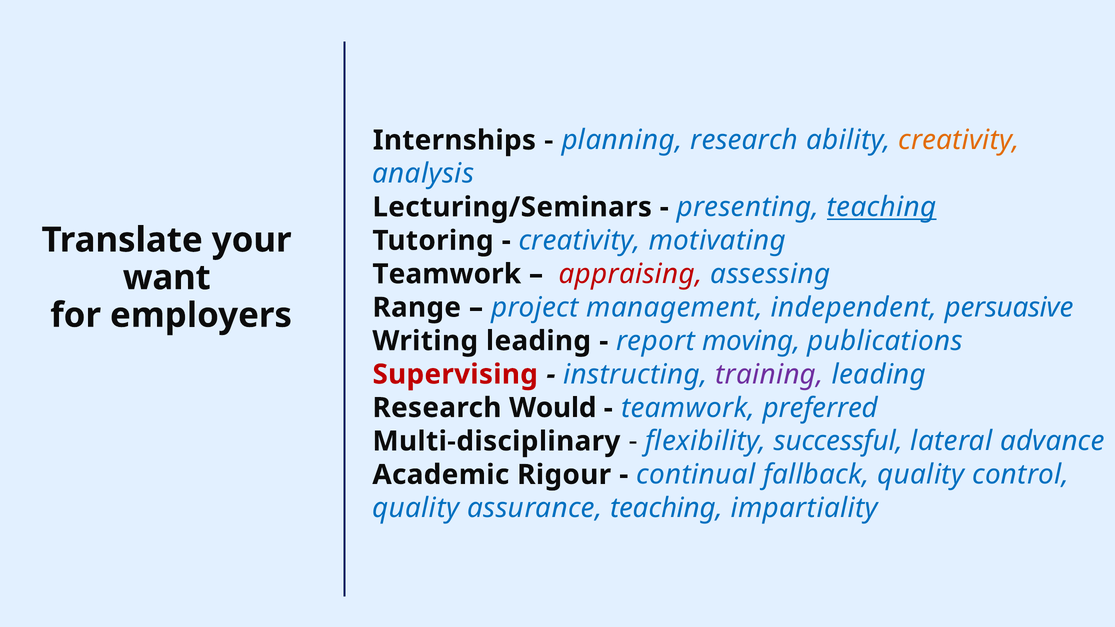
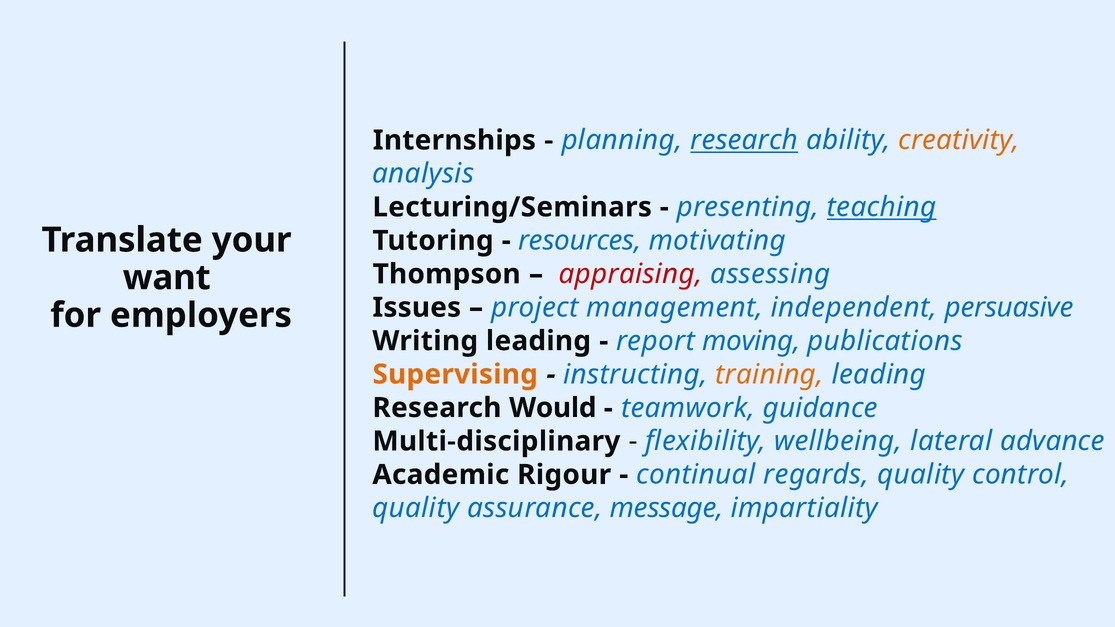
research at (744, 140) underline: none -> present
creativity at (580, 241): creativity -> resources
Teamwork at (447, 274): Teamwork -> Thompson
Range: Range -> Issues
Supervising colour: red -> orange
training colour: purple -> orange
preferred: preferred -> guidance
successful: successful -> wellbeing
fallback: fallback -> regards
assurance teaching: teaching -> message
